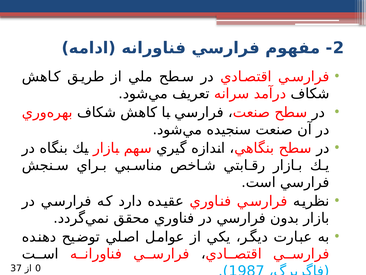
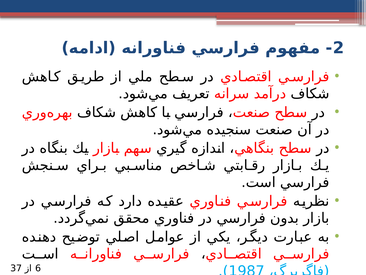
0: 0 -> 6
